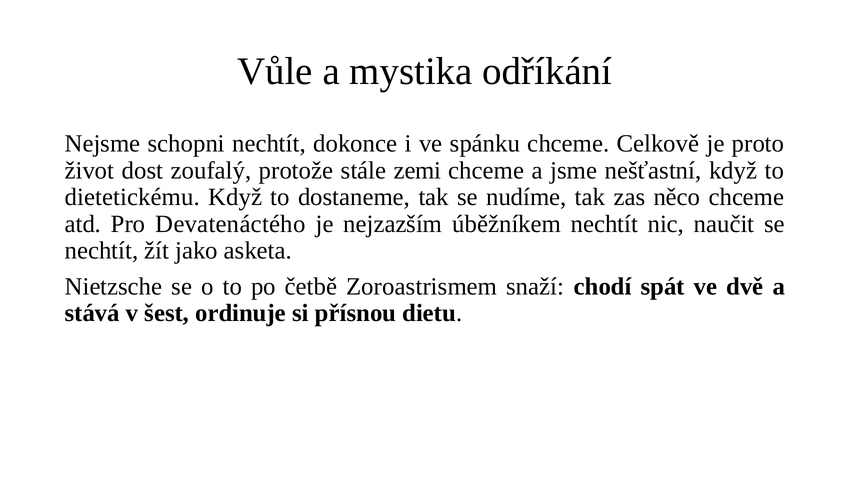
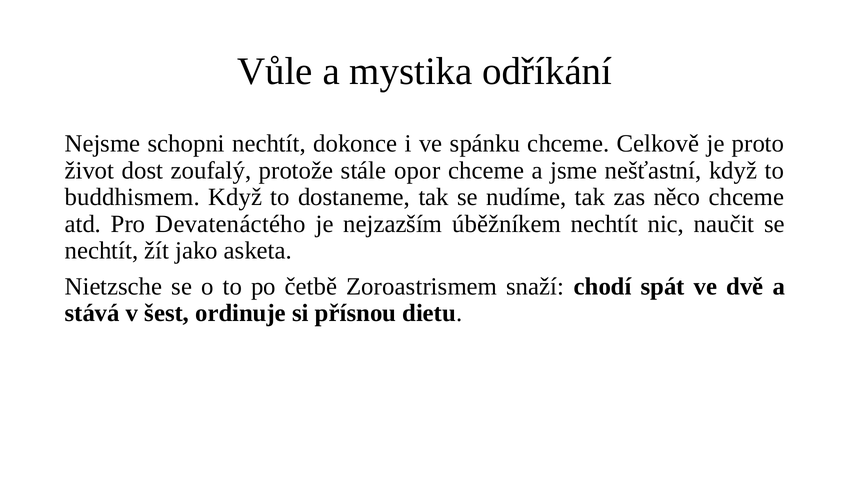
zemi: zemi -> opor
dietetickému: dietetickému -> buddhismem
